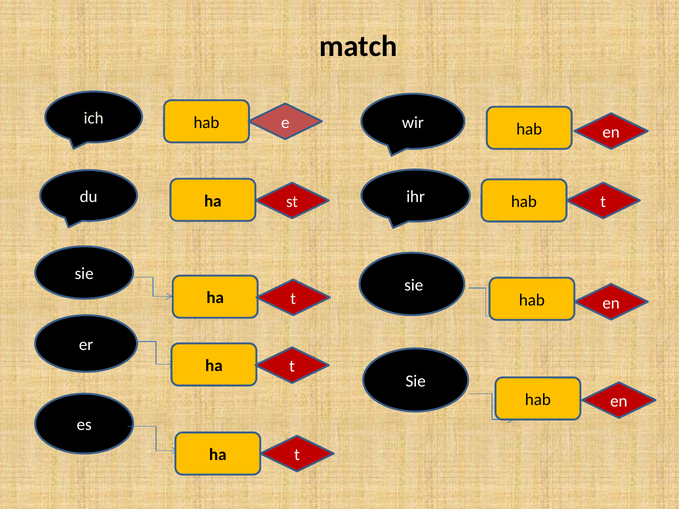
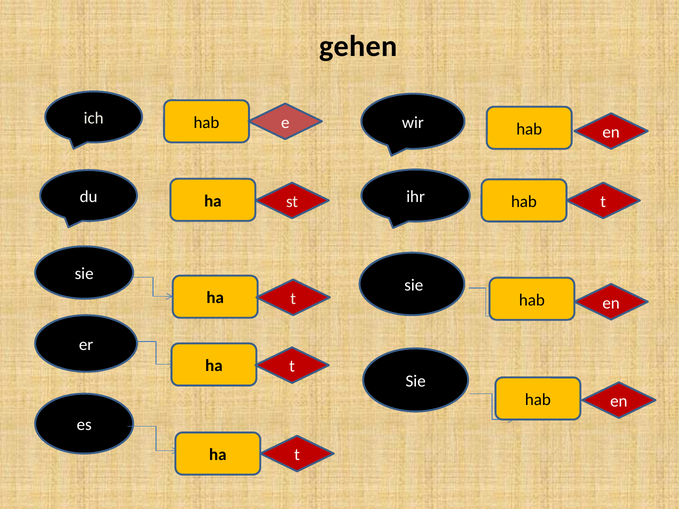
match: match -> gehen
